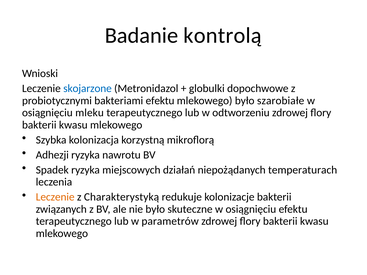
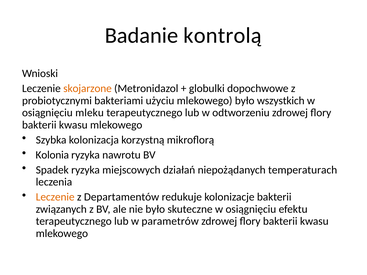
skojarzone colour: blue -> orange
bakteriami efektu: efektu -> użyciu
szarobiałe: szarobiałe -> wszystkich
Adhezji: Adhezji -> Kolonia
Charakterystyką: Charakterystyką -> Departamentów
